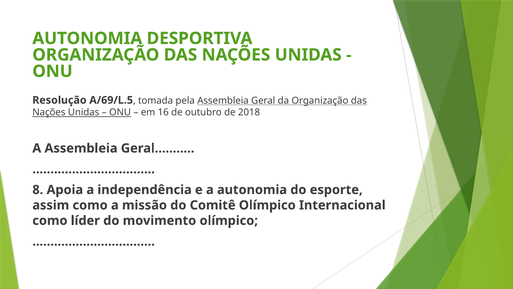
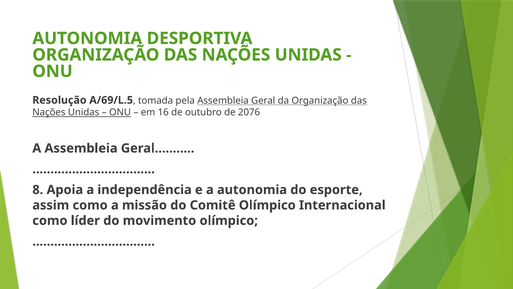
2018: 2018 -> 2076
